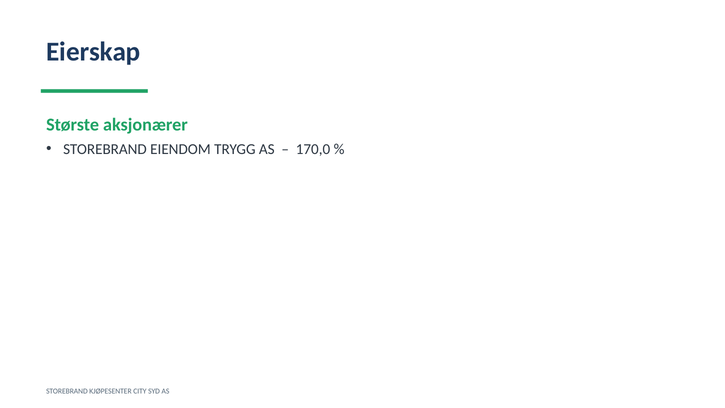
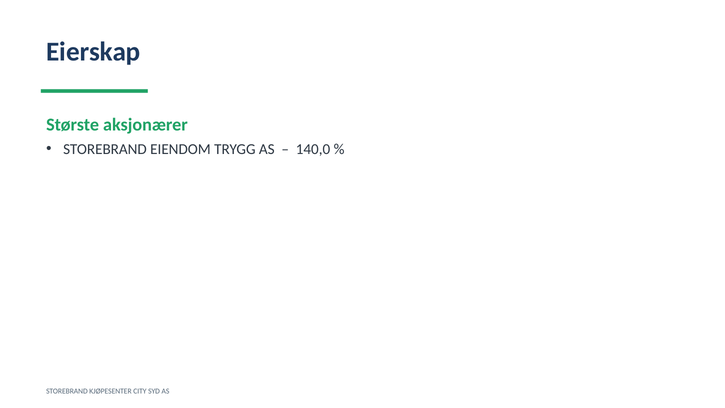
170,0: 170,0 -> 140,0
